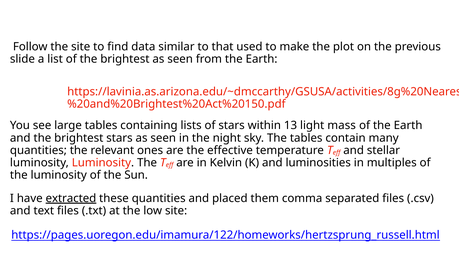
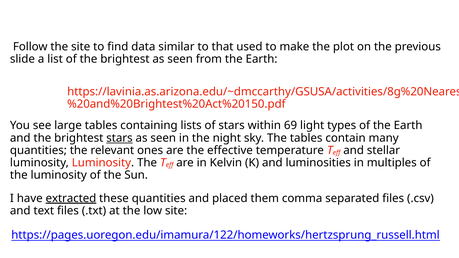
13: 13 -> 69
mass: mass -> types
stars at (119, 138) underline: none -> present
